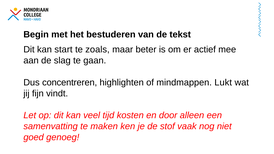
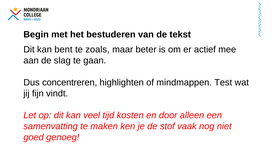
start: start -> bent
Lukt: Lukt -> Test
